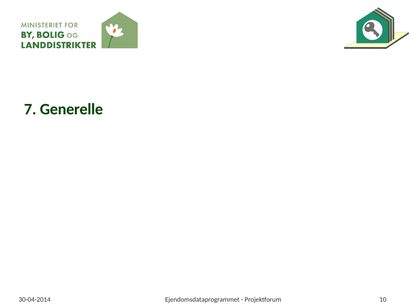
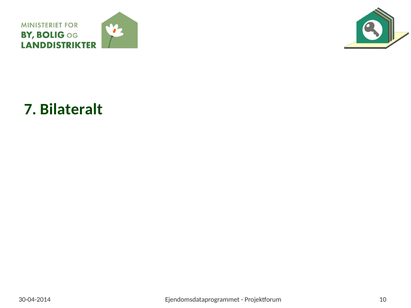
Generelle: Generelle -> Bilateralt
